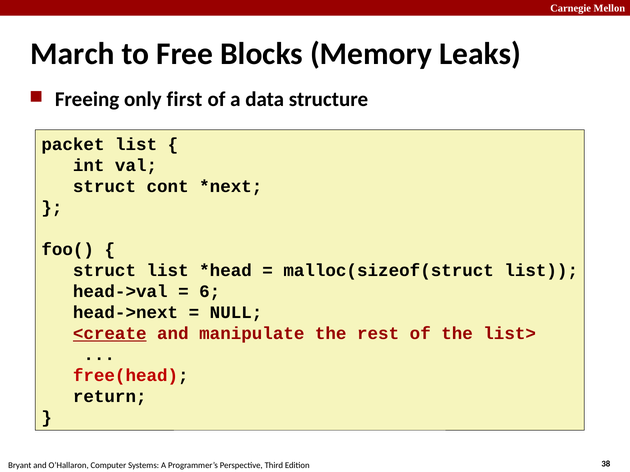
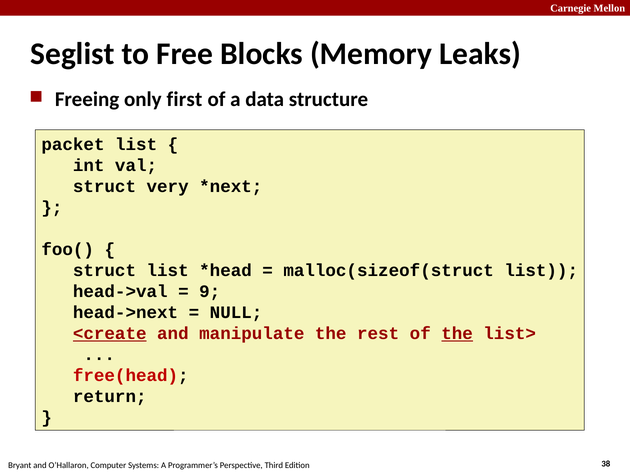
March: March -> Seglist
cont: cont -> very
6: 6 -> 9
the at (457, 334) underline: none -> present
